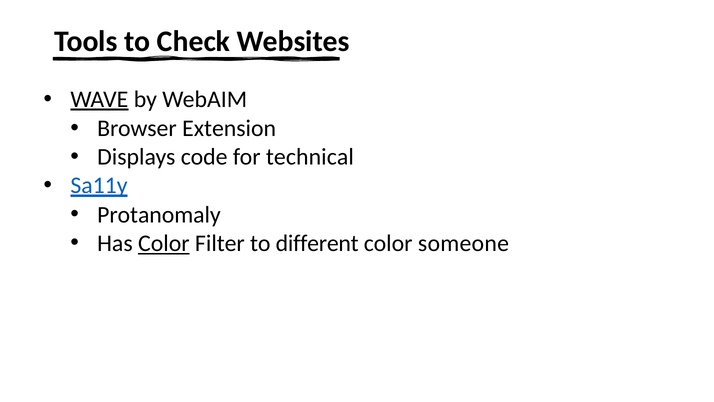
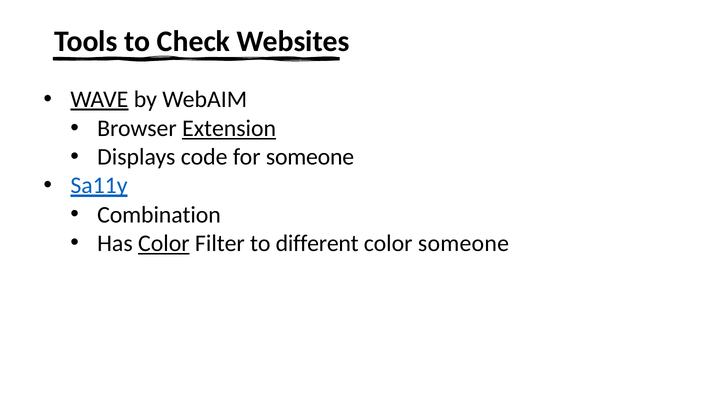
Extension underline: none -> present
for technical: technical -> someone
Protanomaly: Protanomaly -> Combination
